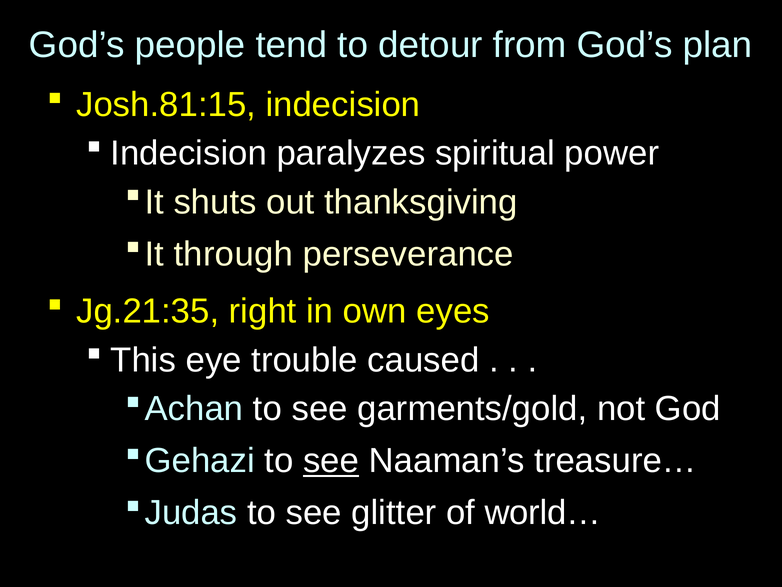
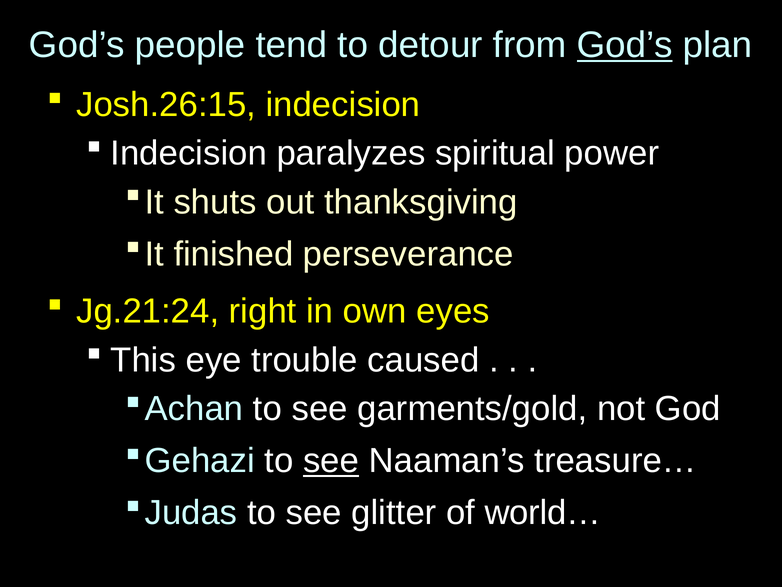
God’s at (625, 45) underline: none -> present
Josh.81:15: Josh.81:15 -> Josh.26:15
through: through -> finished
Jg.21:35: Jg.21:35 -> Jg.21:24
